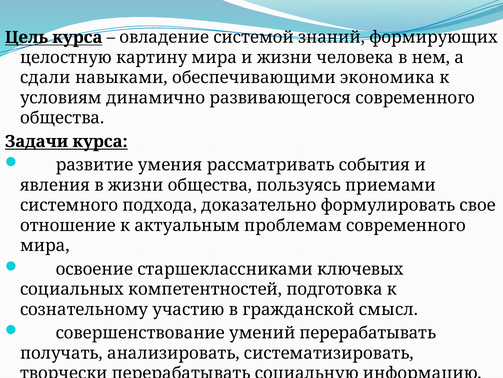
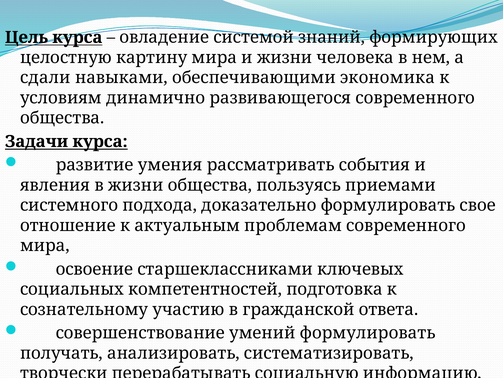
смысл: смысл -> ответа
умений перерабатывать: перерабатывать -> формулировать
